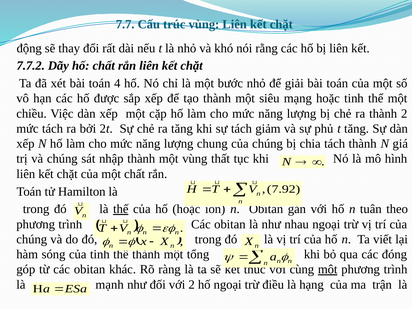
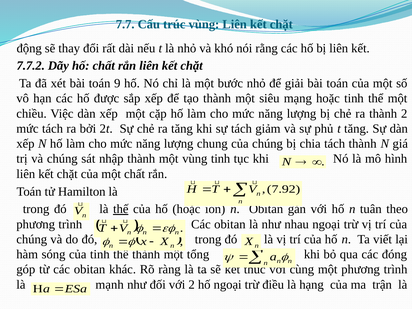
4: 4 -> 9
vùng thất: thất -> tinh
một at (328, 269) underline: present -> none
